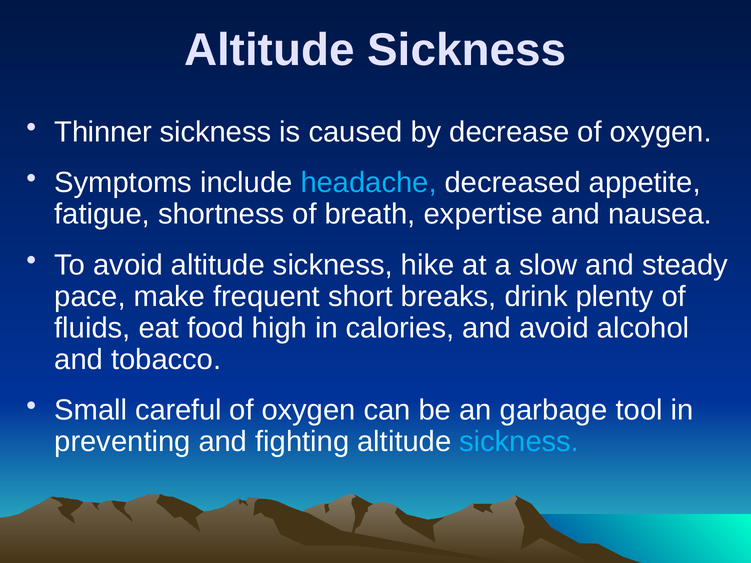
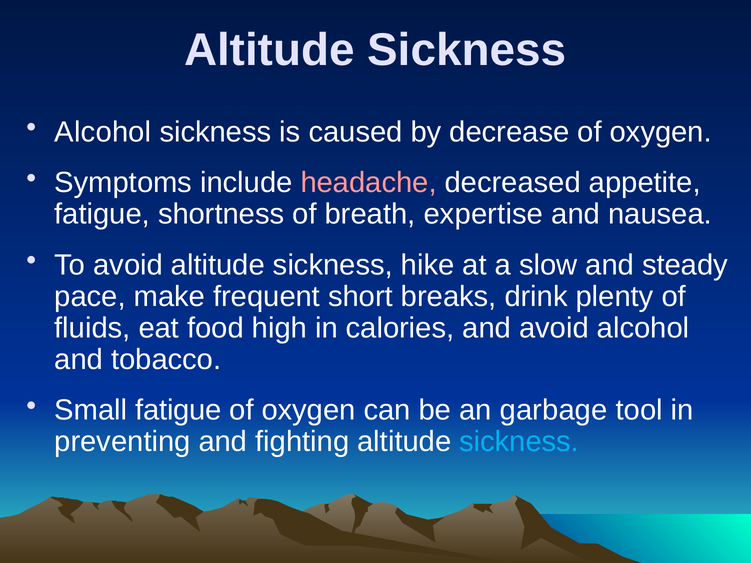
Thinner at (103, 132): Thinner -> Alcohol
headache colour: light blue -> pink
Small careful: careful -> fatigue
